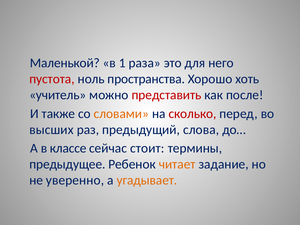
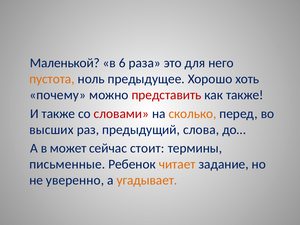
1: 1 -> 6
пустота colour: red -> orange
пространства: пространства -> предыдущее
учитель: учитель -> почему
как после: после -> также
словами colour: orange -> red
сколько colour: red -> orange
классе: классе -> может
предыдущее: предыдущее -> письменные
